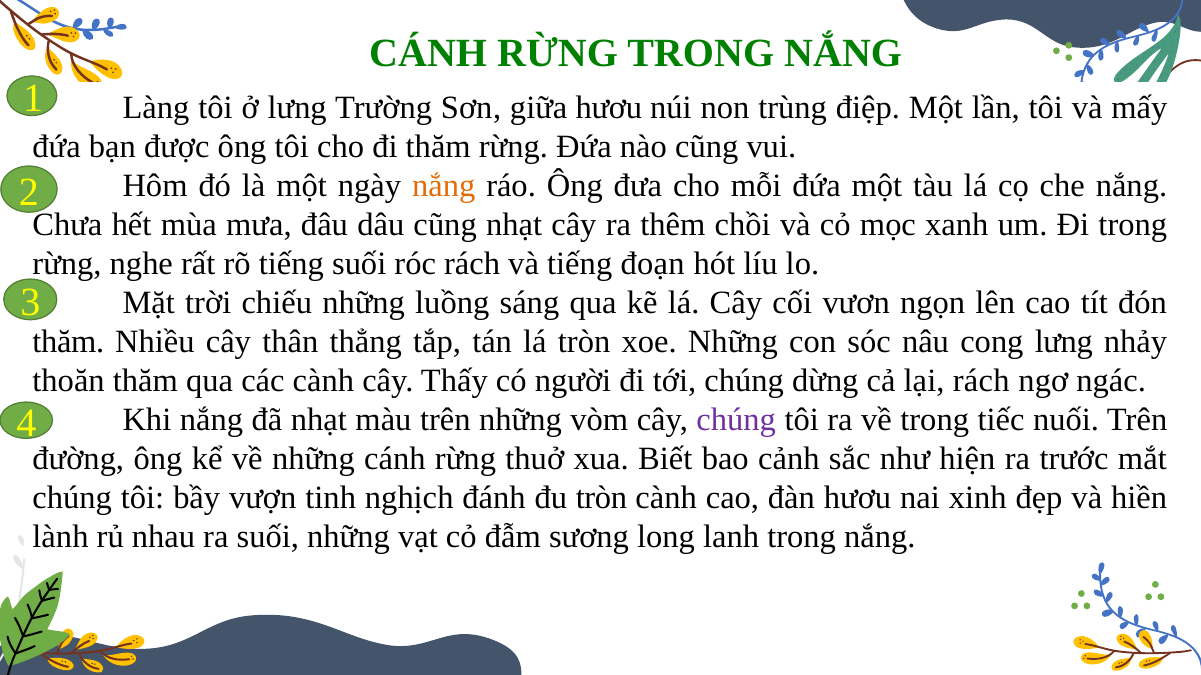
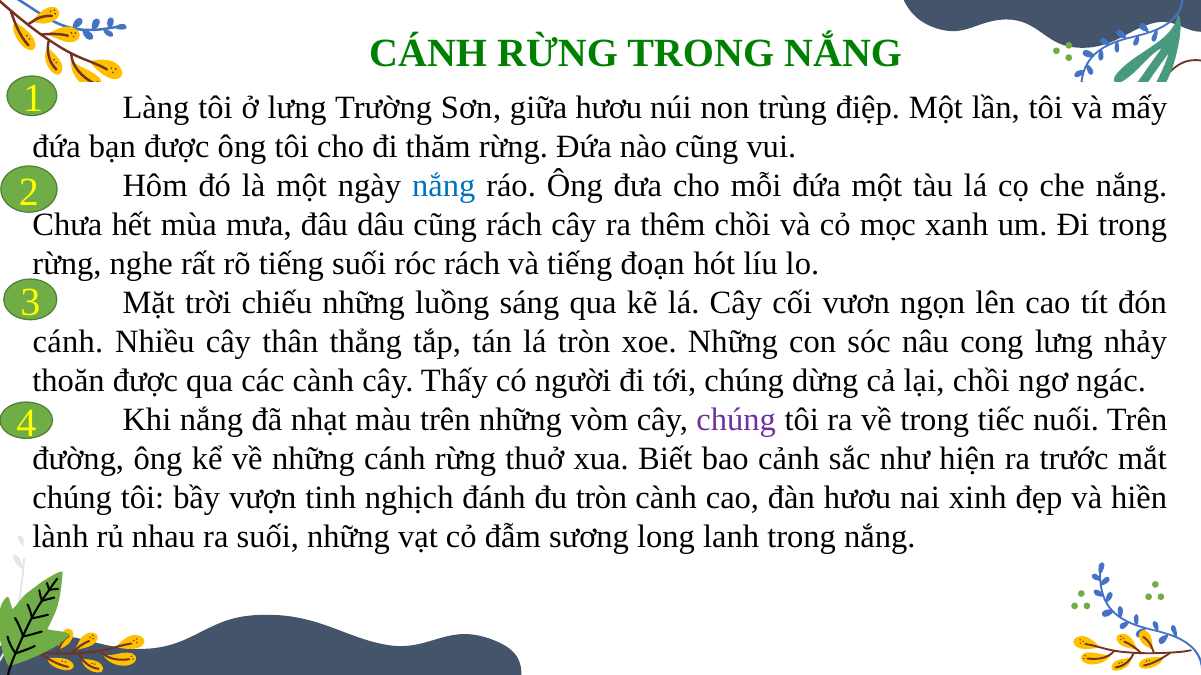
nắng at (444, 186) colour: orange -> blue
cũng nhạt: nhạt -> rách
thăm at (68, 342): thăm -> cánh
thoăn thăm: thăm -> được
lại rách: rách -> chồi
